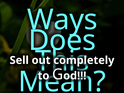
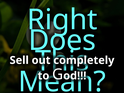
Ways: Ways -> Right
